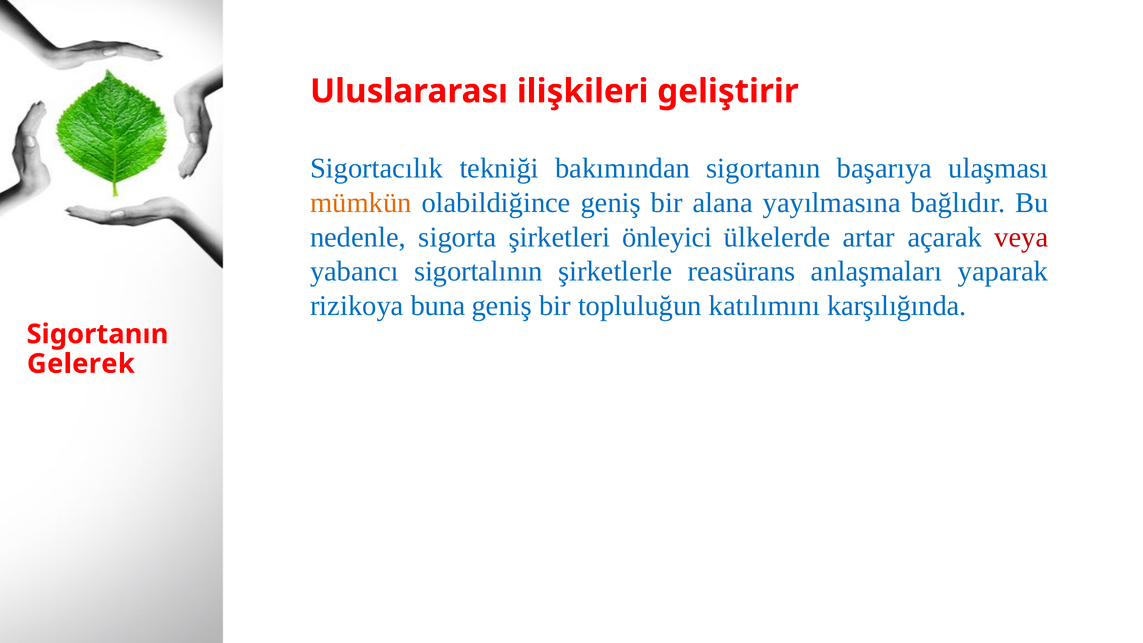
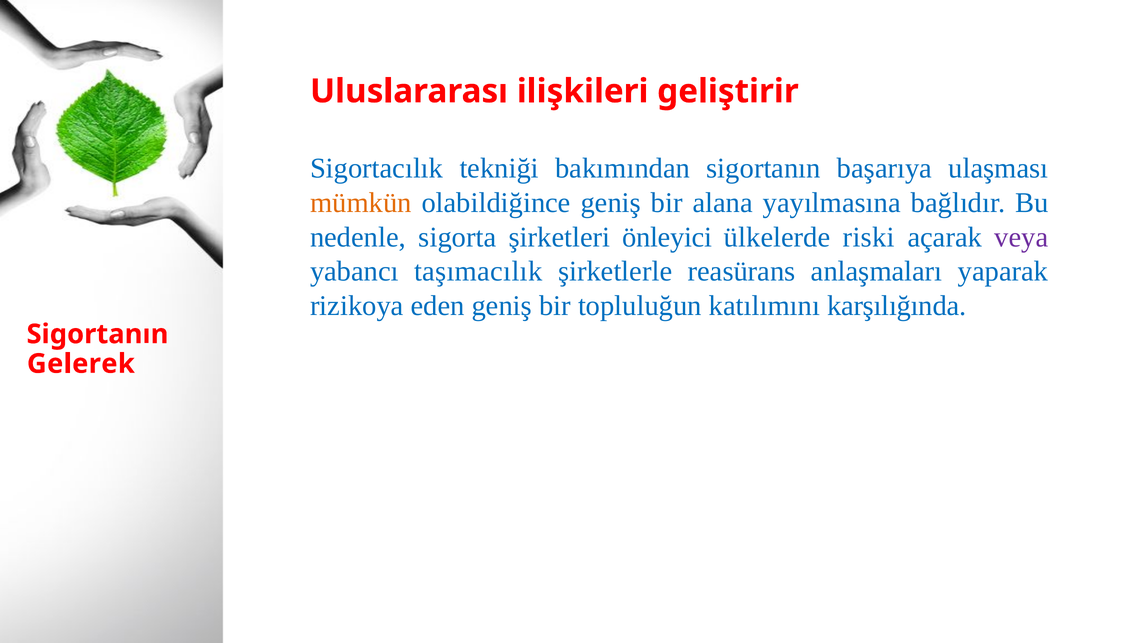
artar: artar -> riski
veya colour: red -> purple
sigortalının: sigortalının -> taşımacılık
buna: buna -> eden
